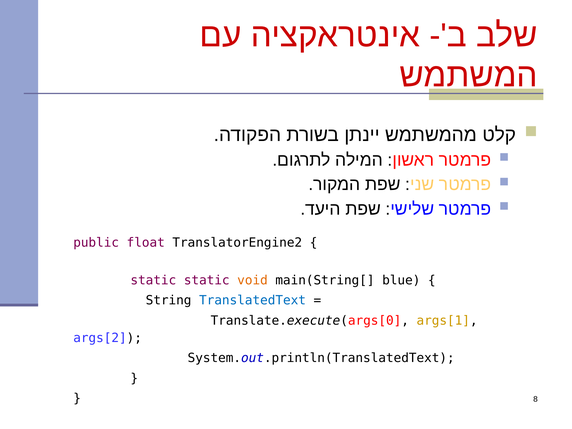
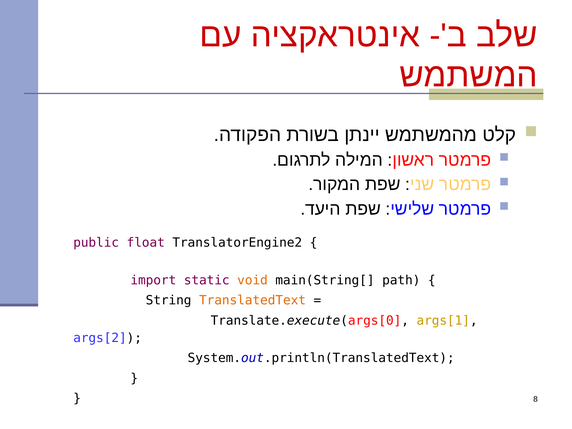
static at (153, 280): static -> import
blue: blue -> path
TranslatedText colour: blue -> orange
